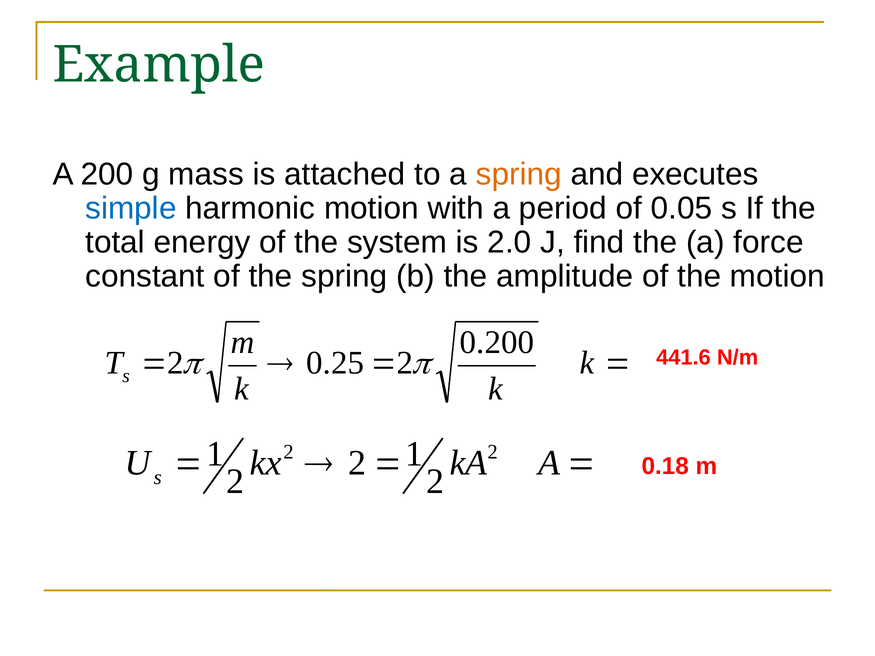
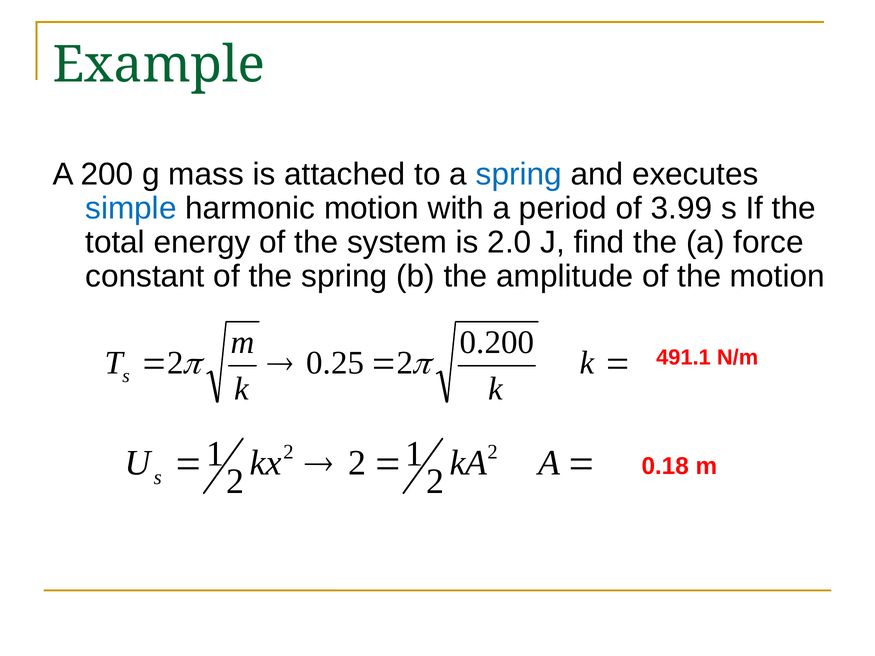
spring at (519, 174) colour: orange -> blue
0.05: 0.05 -> 3.99
441.6: 441.6 -> 491.1
